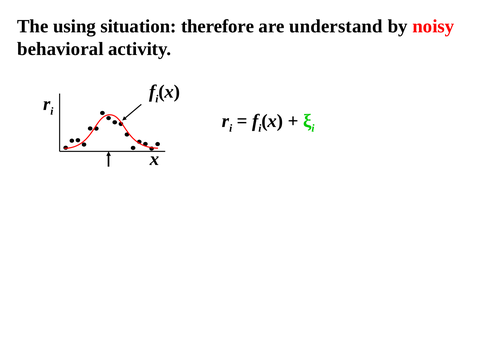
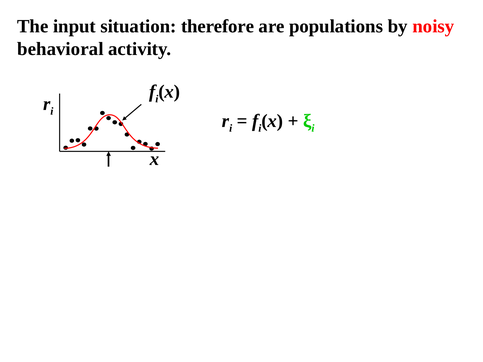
using: using -> input
understand: understand -> populations
